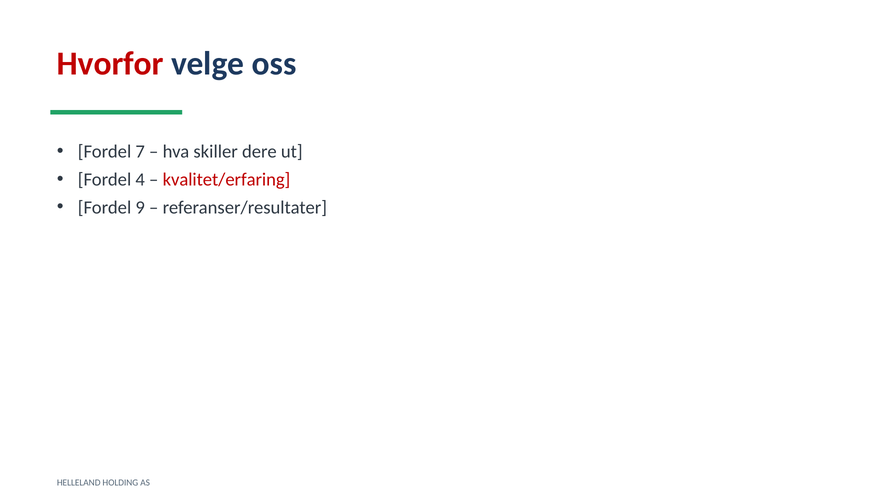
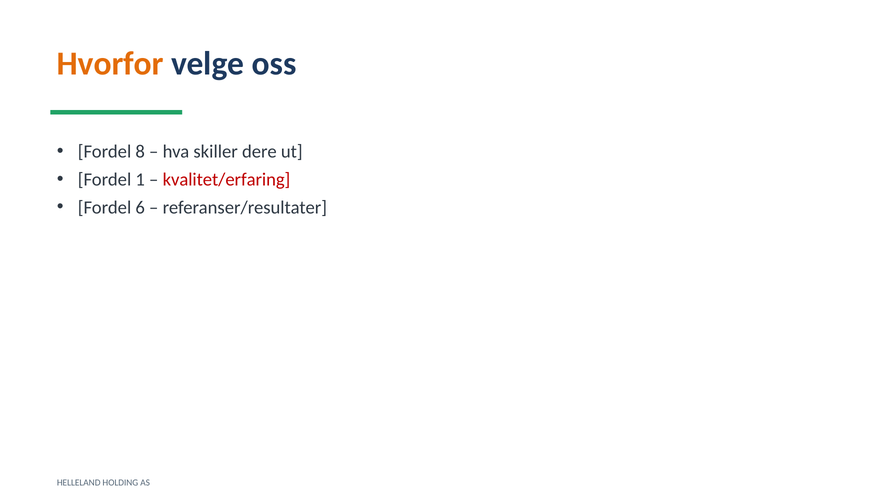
Hvorfor colour: red -> orange
7: 7 -> 8
4: 4 -> 1
9: 9 -> 6
